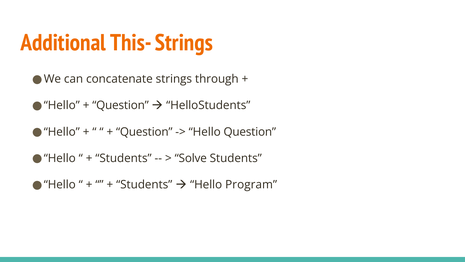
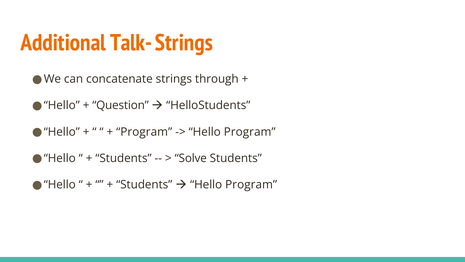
This-: This- -> Talk-
Question at (144, 132): Question -> Program
Question at (250, 132): Question -> Program
